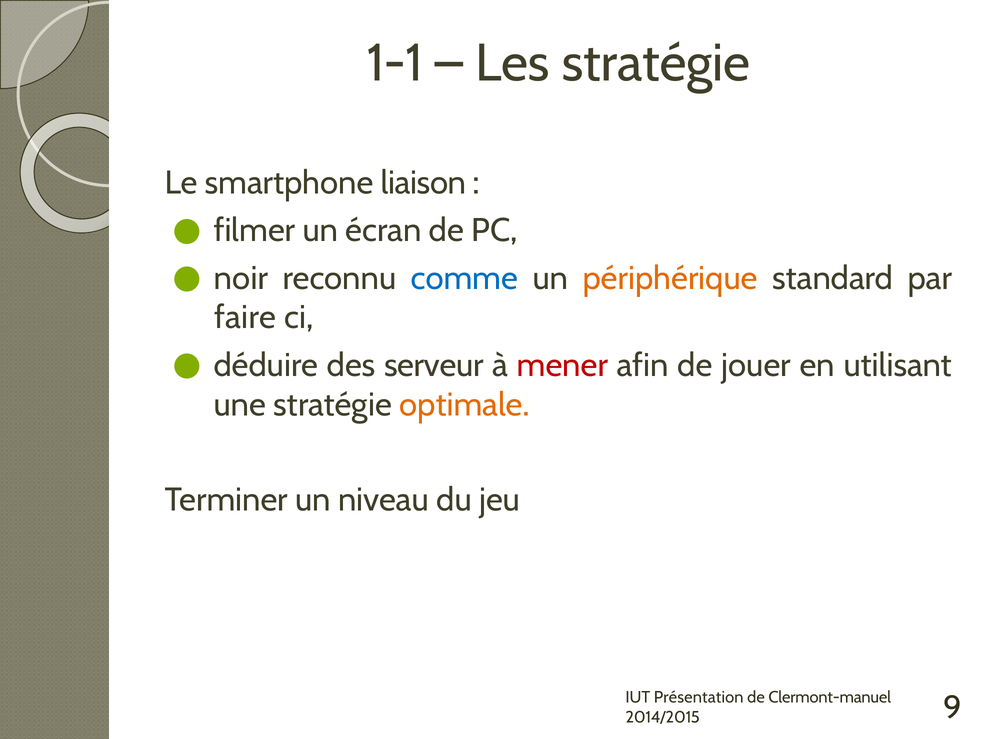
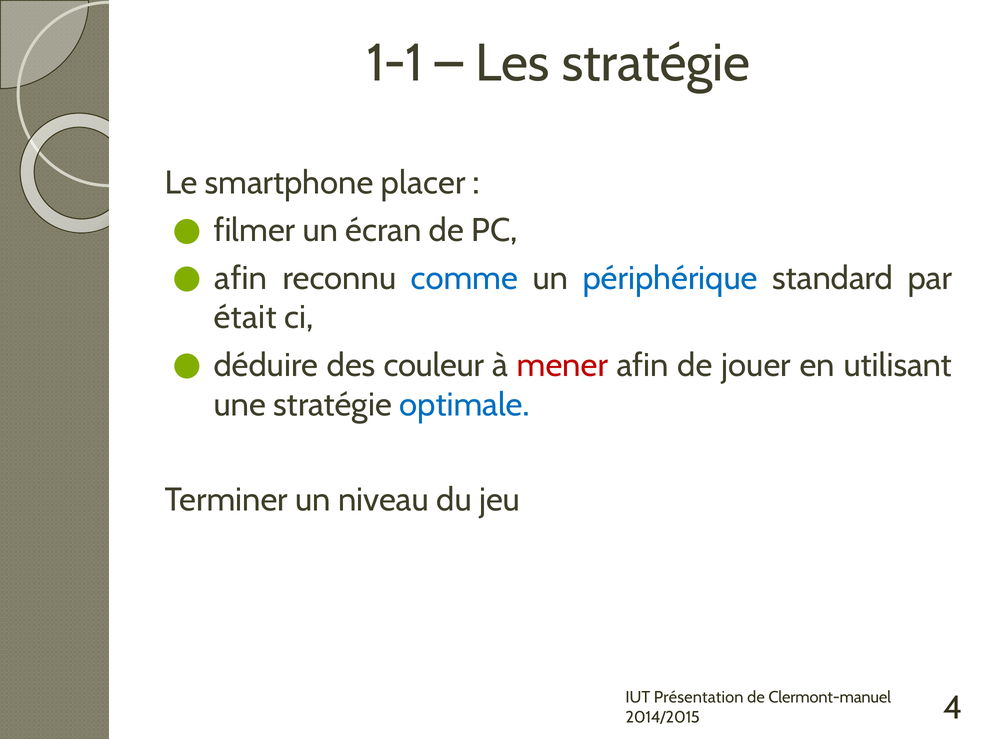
liaison: liaison -> placer
noir at (241, 278): noir -> afin
périphérique colour: orange -> blue
faire: faire -> était
serveur: serveur -> couleur
optimale colour: orange -> blue
9: 9 -> 4
